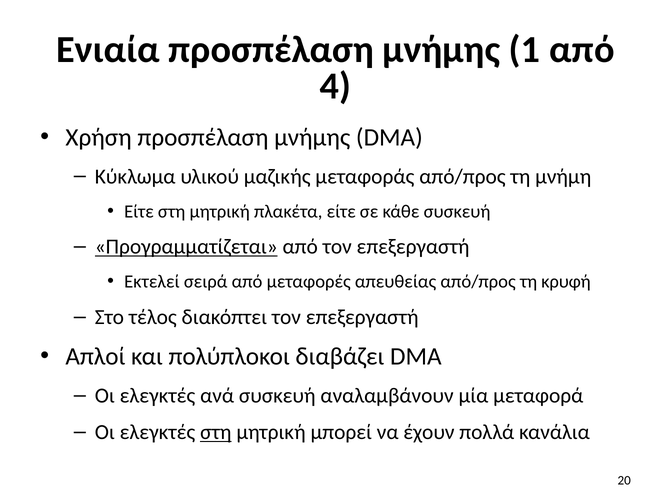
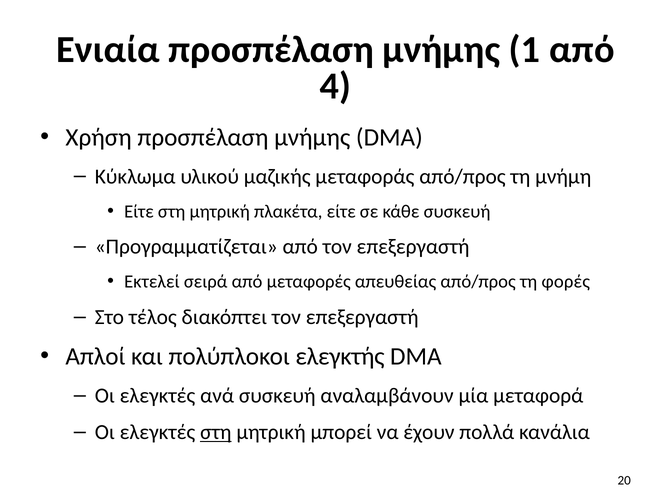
Προγραμματίζεται underline: present -> none
κρυφή: κρυφή -> φορές
διαβάζει: διαβάζει -> ελεγκτής
